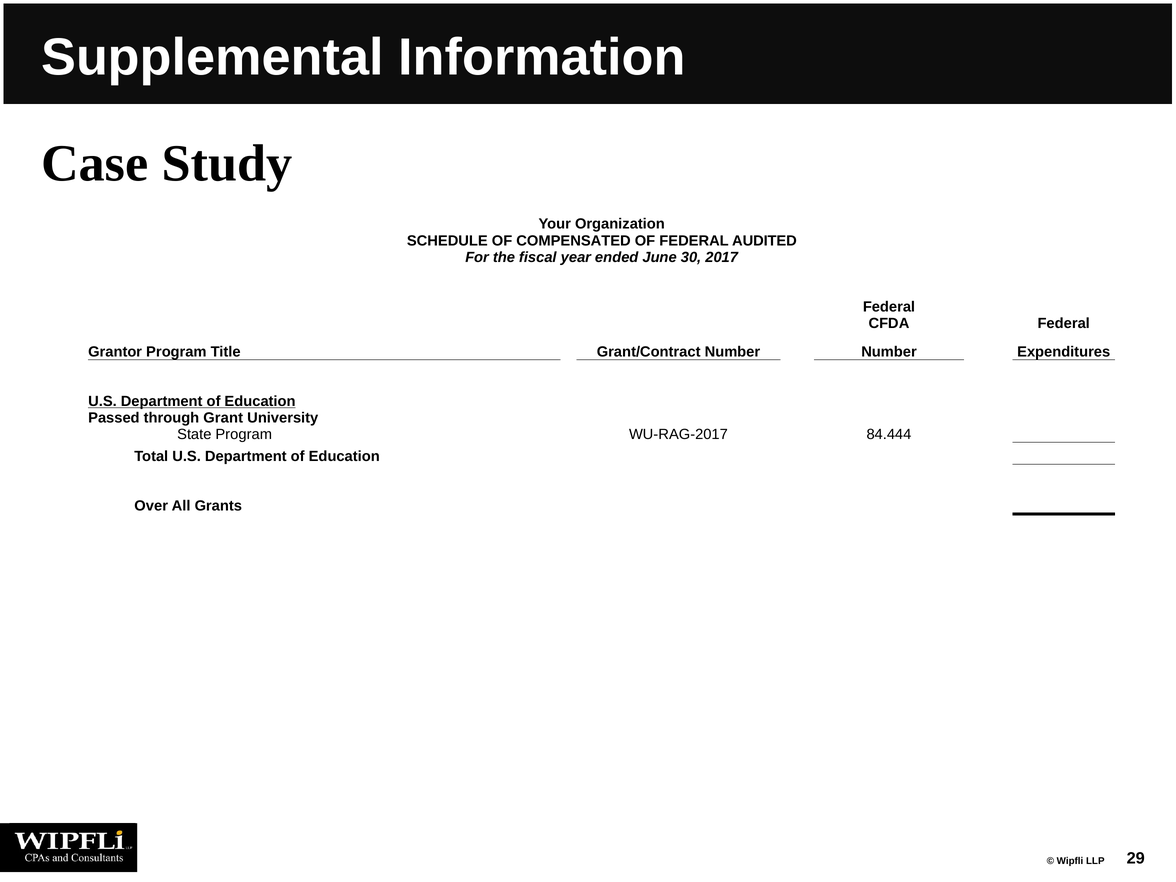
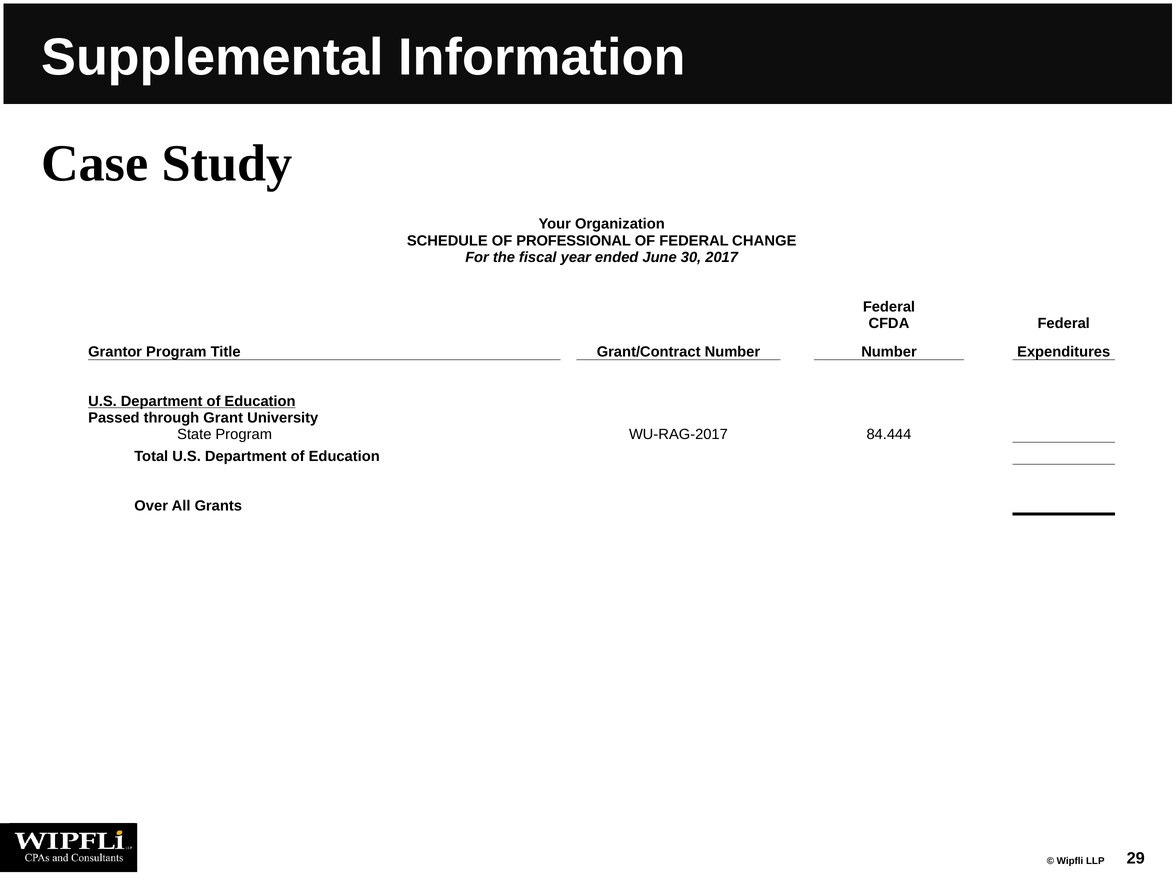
COMPENSATED: COMPENSATED -> PROFESSIONAL
AUDITED: AUDITED -> CHANGE
